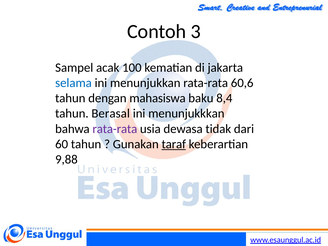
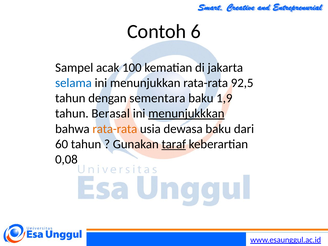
3: 3 -> 6
60,6: 60,6 -> 92,5
mahasiswa: mahasiswa -> sementara
8,4: 8,4 -> 1,9
menunjukkkan underline: none -> present
rata-rata at (115, 129) colour: purple -> orange
dewasa tidak: tidak -> baku
9,88: 9,88 -> 0,08
